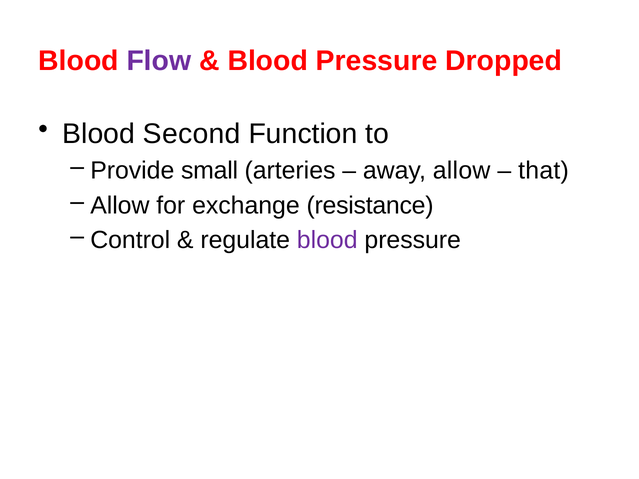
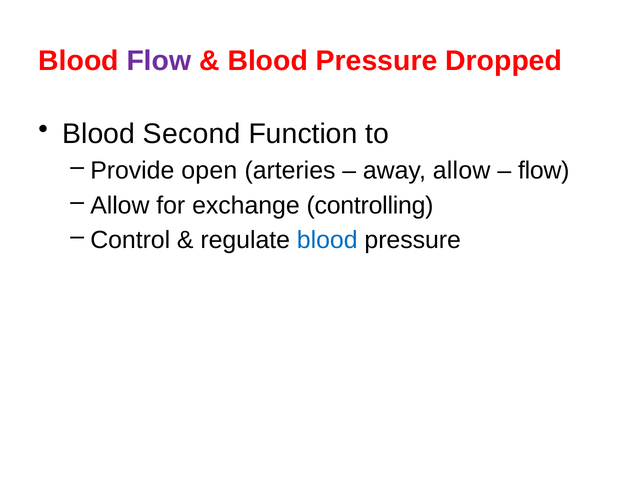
small: small -> open
that at (544, 171): that -> flow
resistance: resistance -> controlling
blood at (327, 240) colour: purple -> blue
